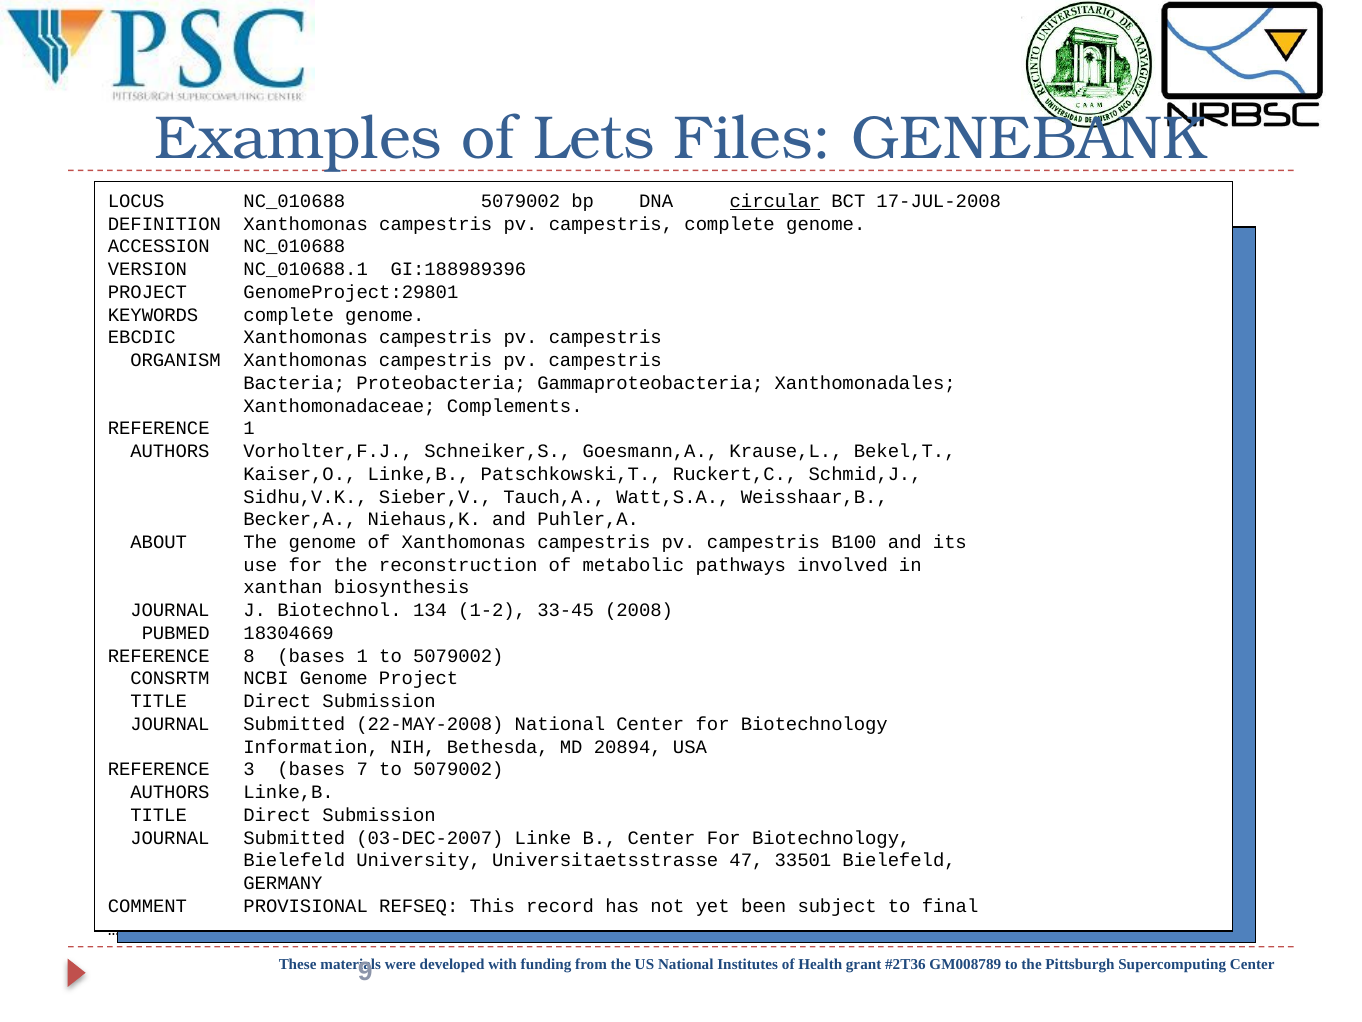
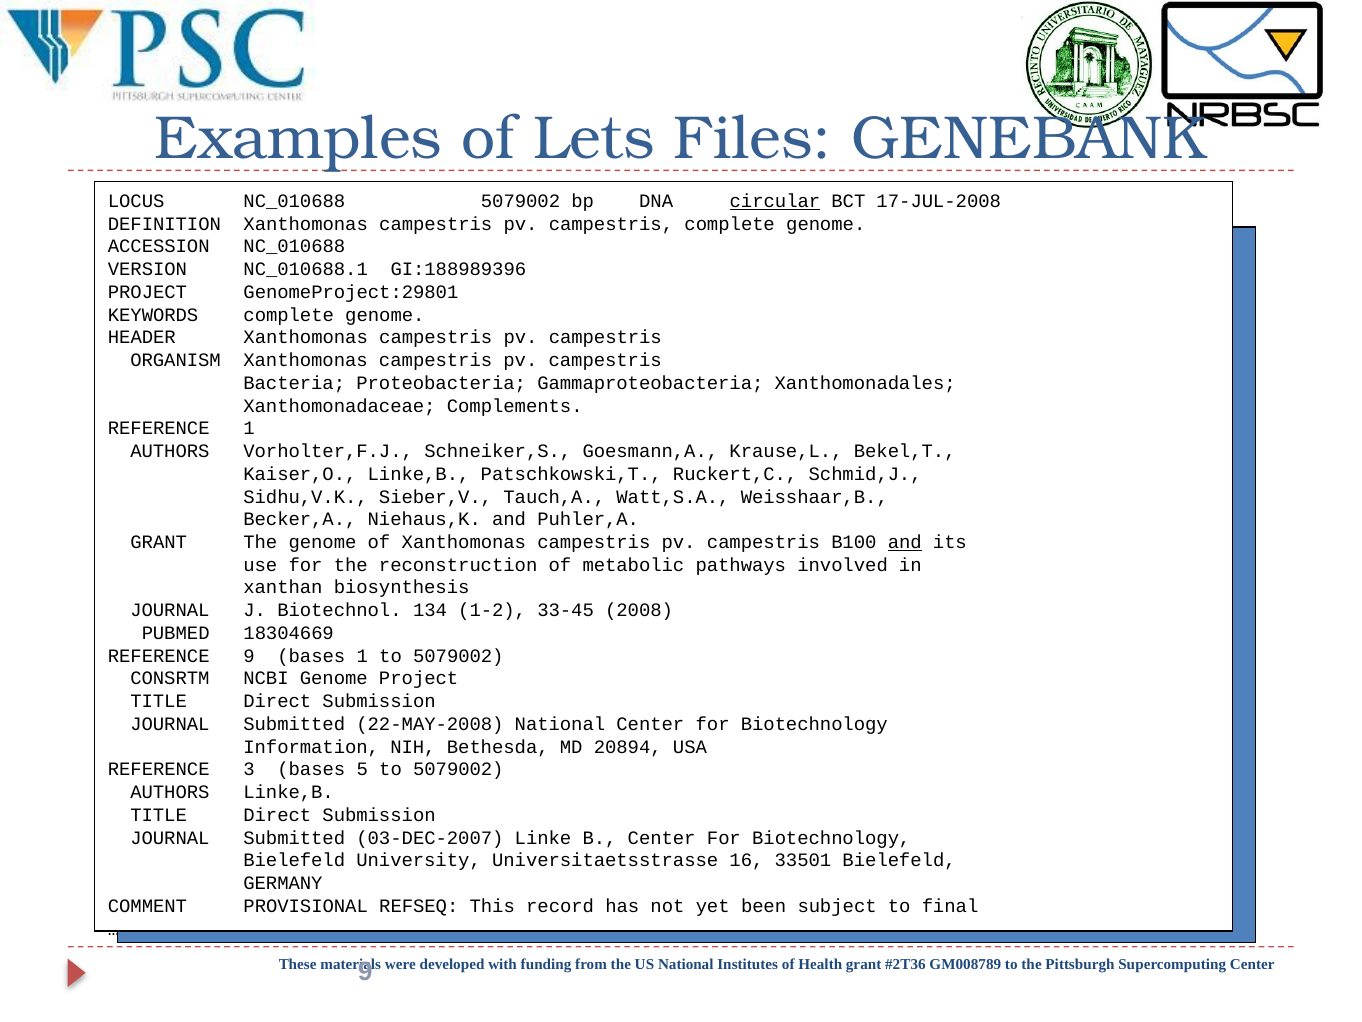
EBCDIC: EBCDIC -> HEADER
ABOUT at (159, 542): ABOUT -> GRANT
and at (905, 542) underline: none -> present
REFERENCE 8: 8 -> 9
7: 7 -> 5
47: 47 -> 16
